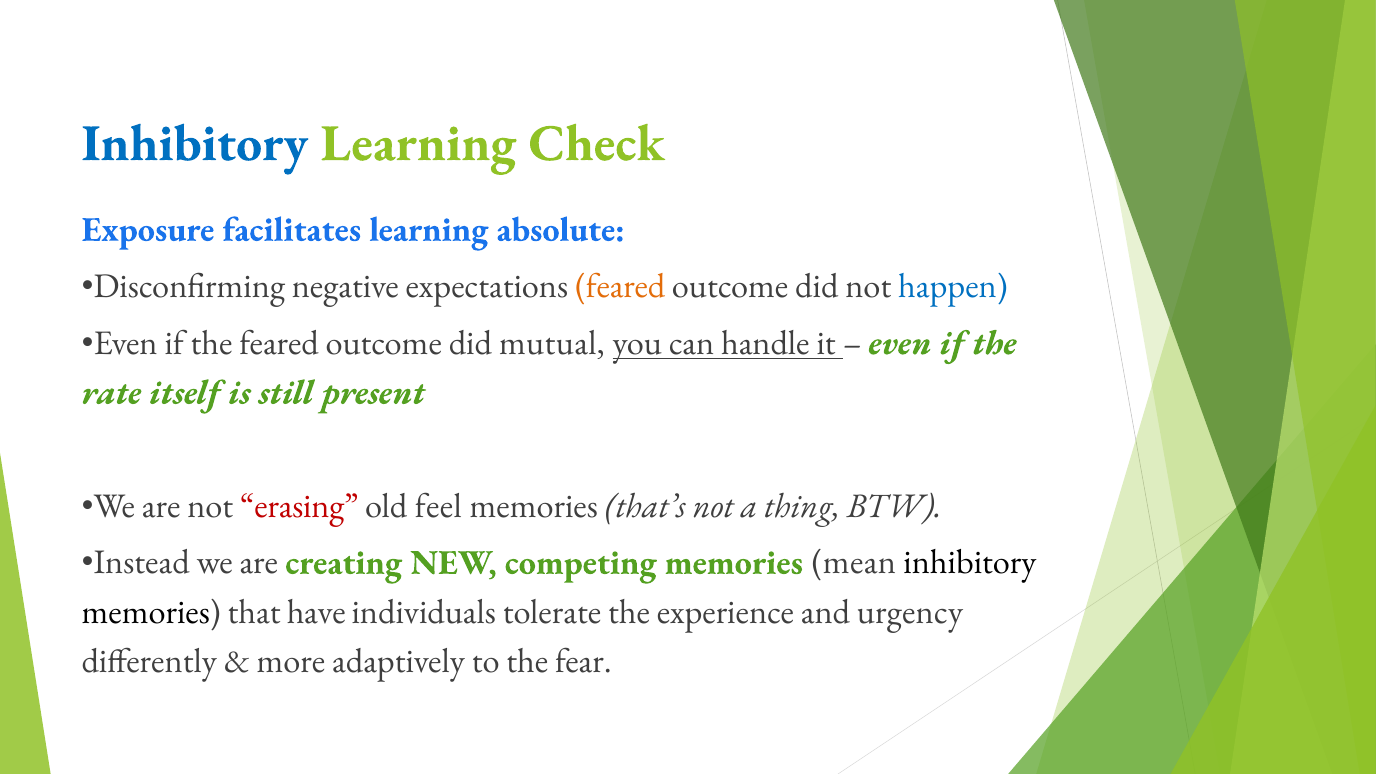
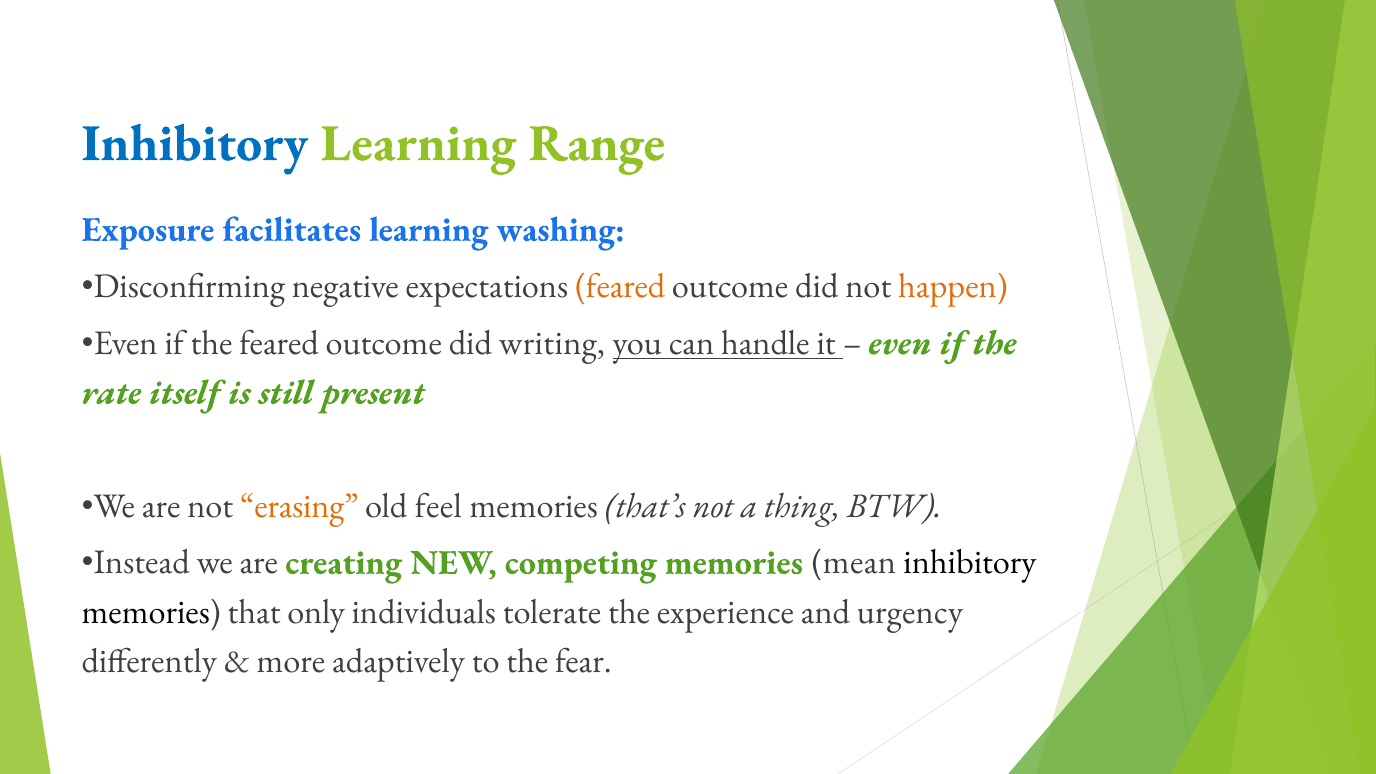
Check: Check -> Range
absolute: absolute -> washing
happen colour: blue -> orange
mutual: mutual -> writing
erasing colour: red -> orange
have: have -> only
